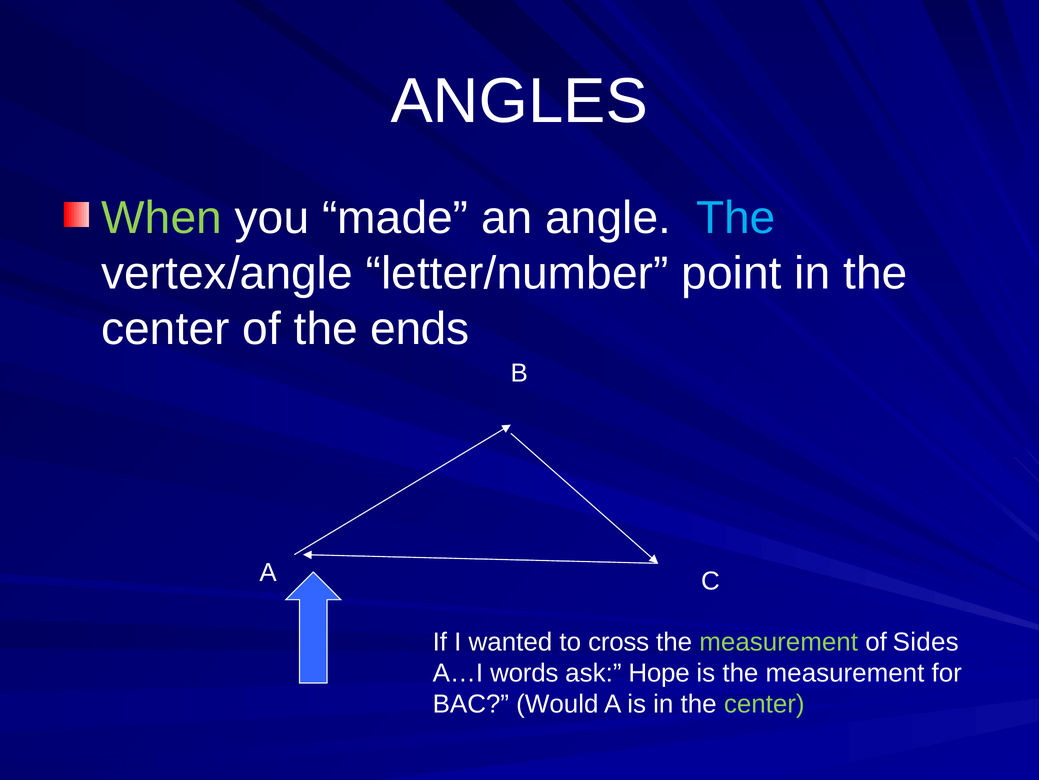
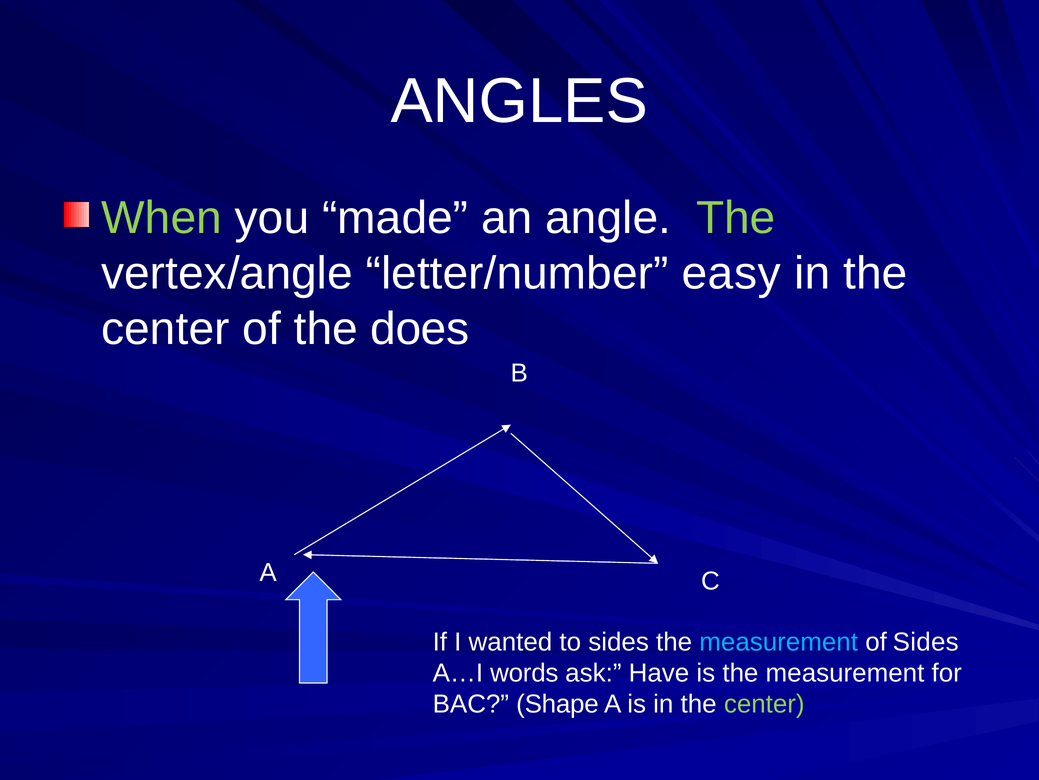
The at (736, 218) colour: light blue -> light green
point: point -> easy
ends: ends -> does
to cross: cross -> sides
measurement at (779, 641) colour: light green -> light blue
Hope: Hope -> Have
Would: Would -> Shape
